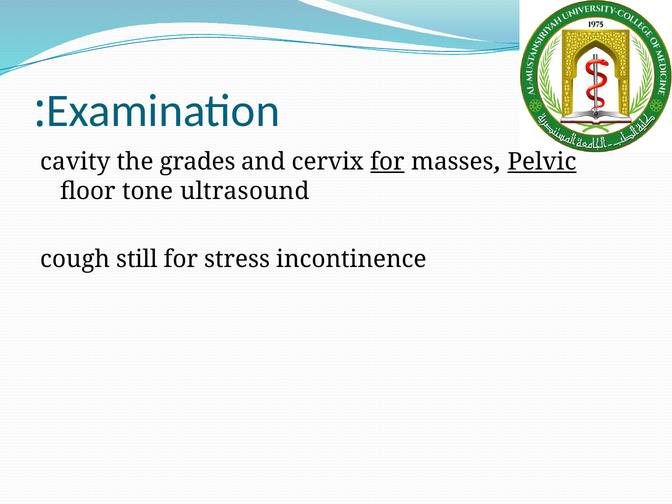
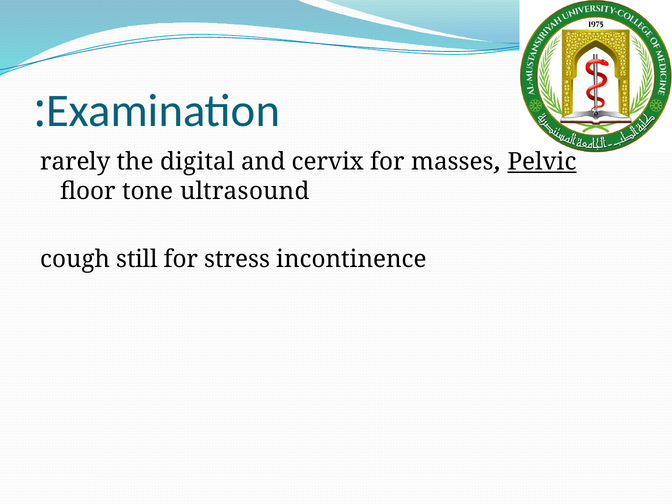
cavity: cavity -> rarely
grades: grades -> digital
for at (388, 162) underline: present -> none
